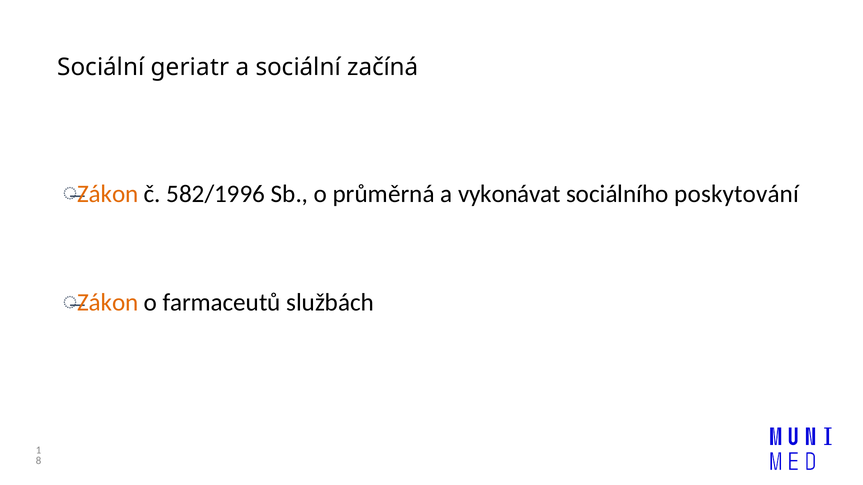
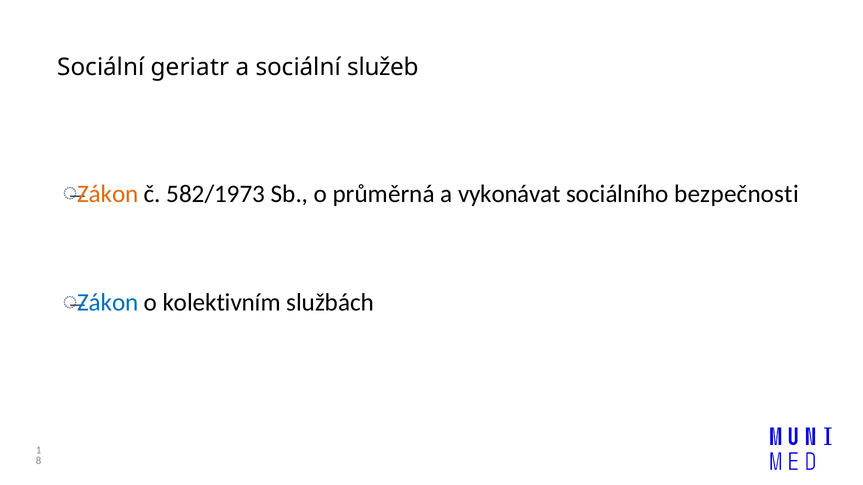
začíná: začíná -> služeb
582/1996: 582/1996 -> 582/1973
poskytování: poskytování -> bezpečnosti
Zákon at (108, 303) colour: orange -> blue
farmaceutů: farmaceutů -> kolektivním
